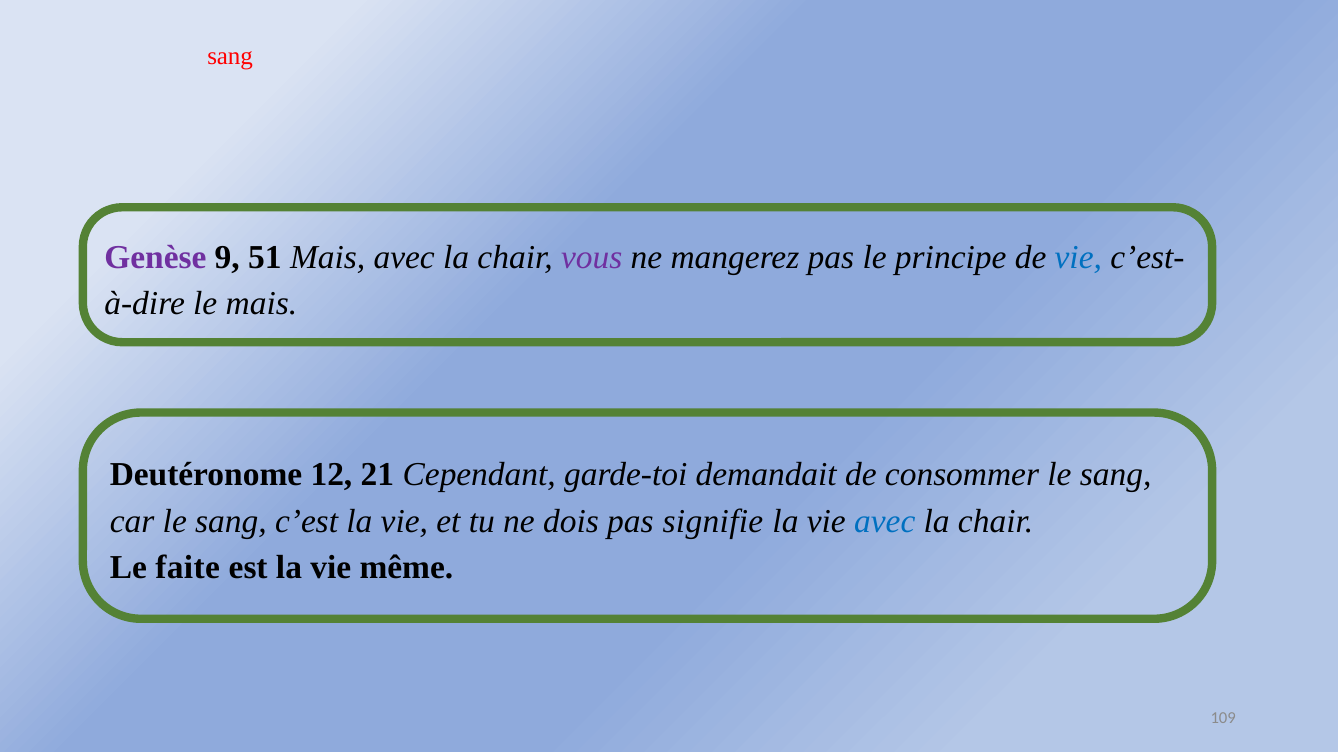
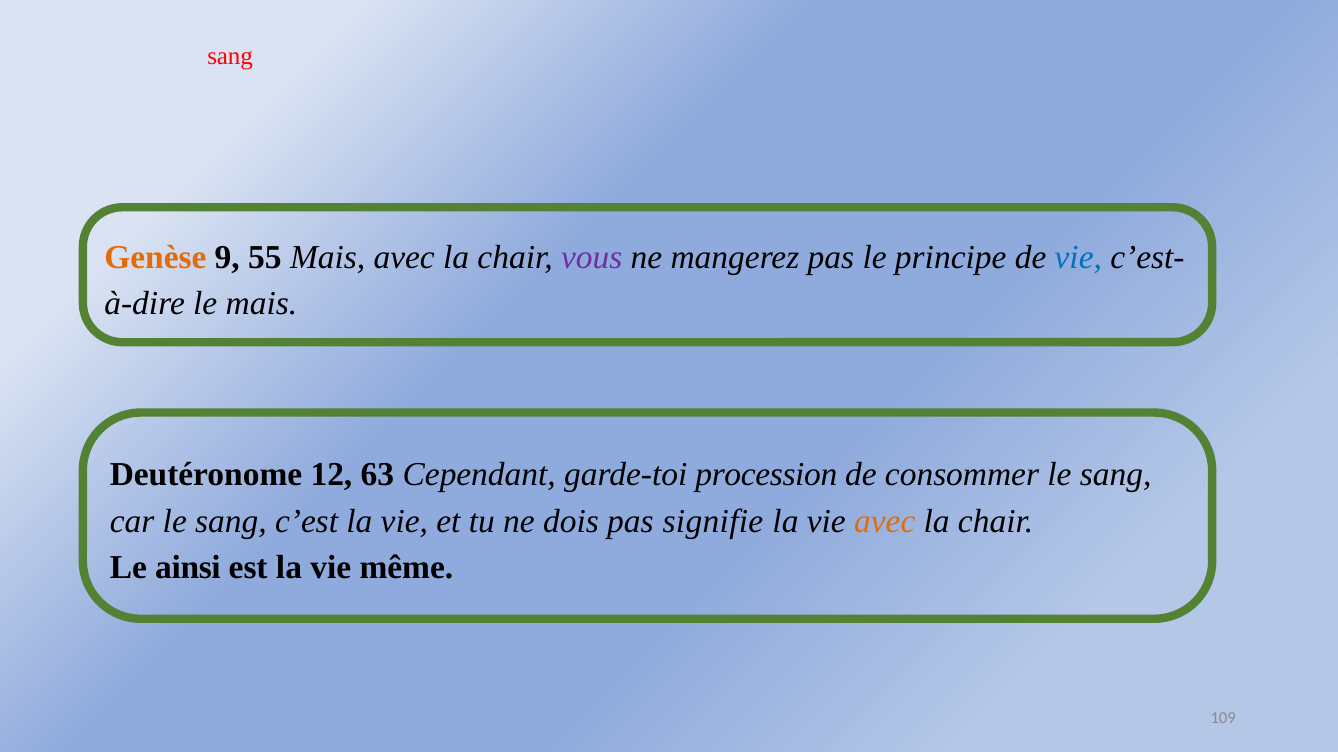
Genèse colour: purple -> orange
51: 51 -> 55
21: 21 -> 63
demandait: demandait -> procession
avec at (885, 521) colour: blue -> orange
faite: faite -> ainsi
